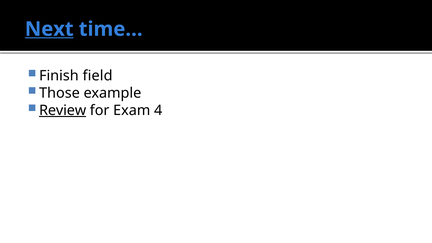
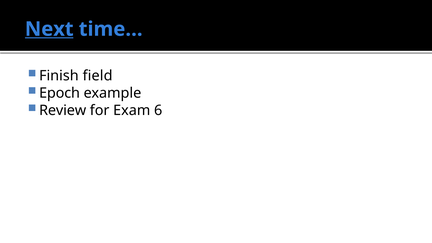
Those: Those -> Epoch
Review underline: present -> none
4: 4 -> 6
